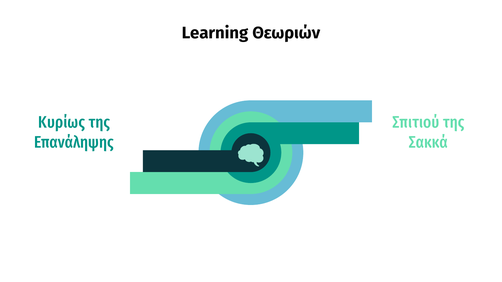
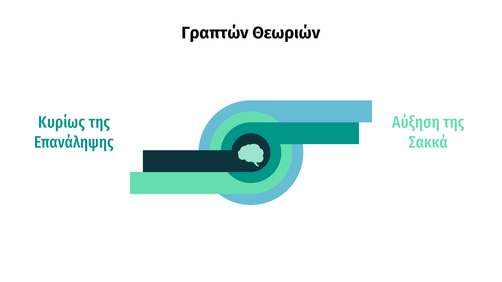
Learning: Learning -> Γραπτών
Σπιτιού: Σπιτιού -> Αύξηση
